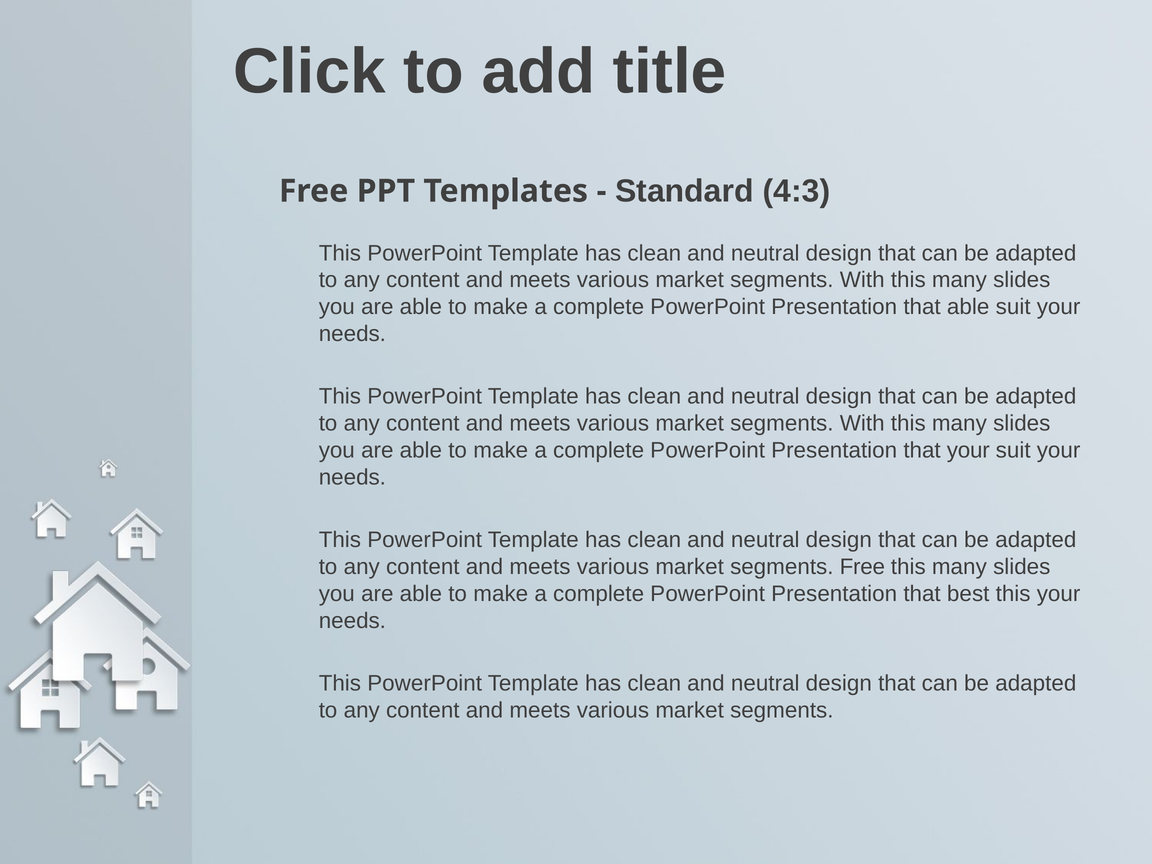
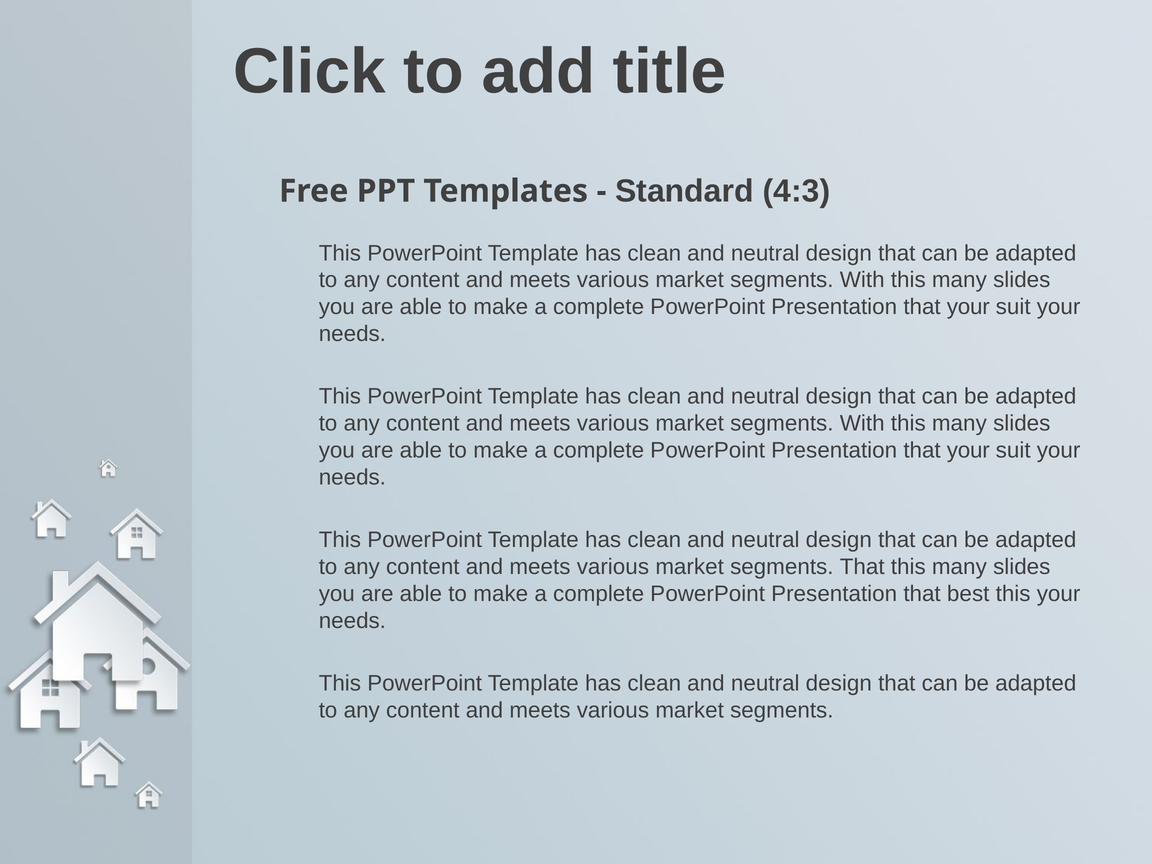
able at (968, 307): able -> your
segments Free: Free -> That
